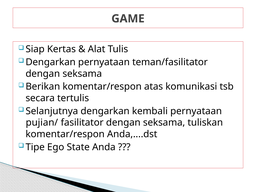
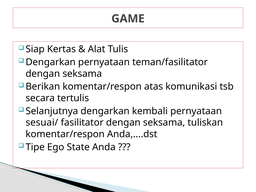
pujian/: pujian/ -> sesuai/
